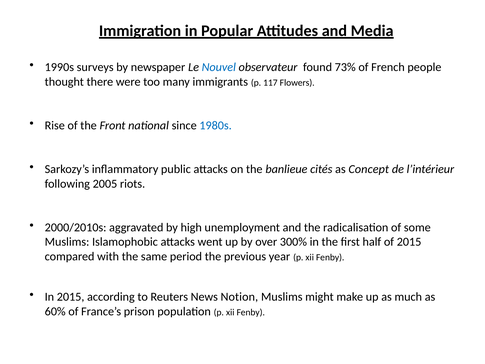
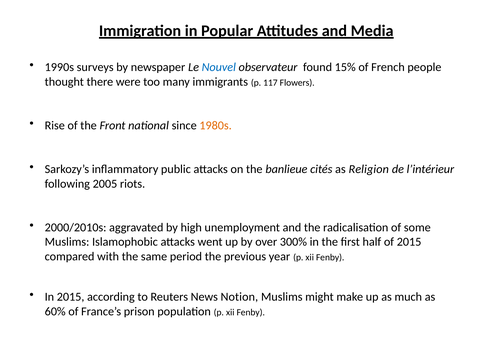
73%: 73% -> 15%
1980s colour: blue -> orange
Concept: Concept -> Religion
